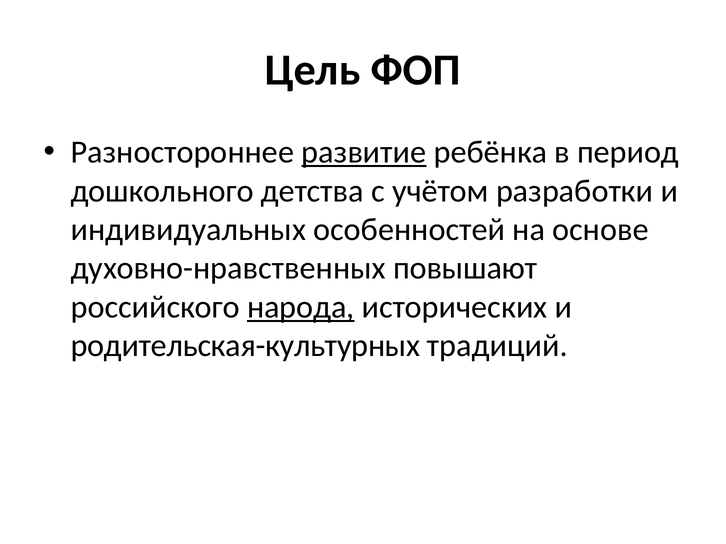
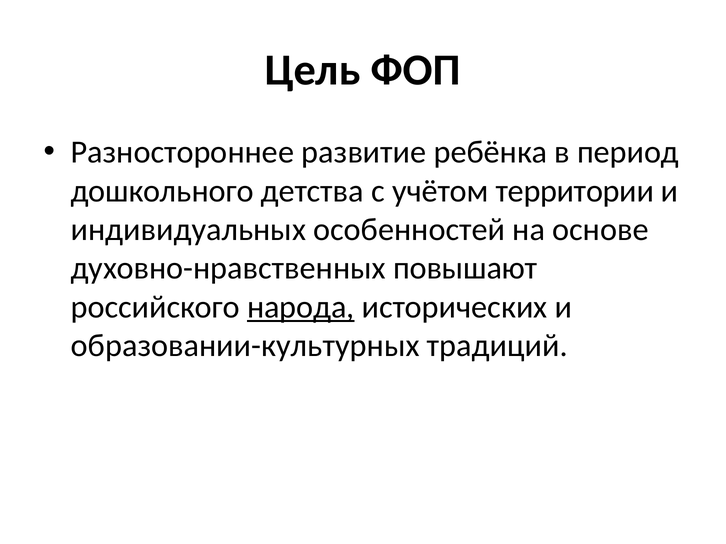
развитие underline: present -> none
разработки: разработки -> территории
родительская-культурных: родительская-культурных -> образовании-культурных
